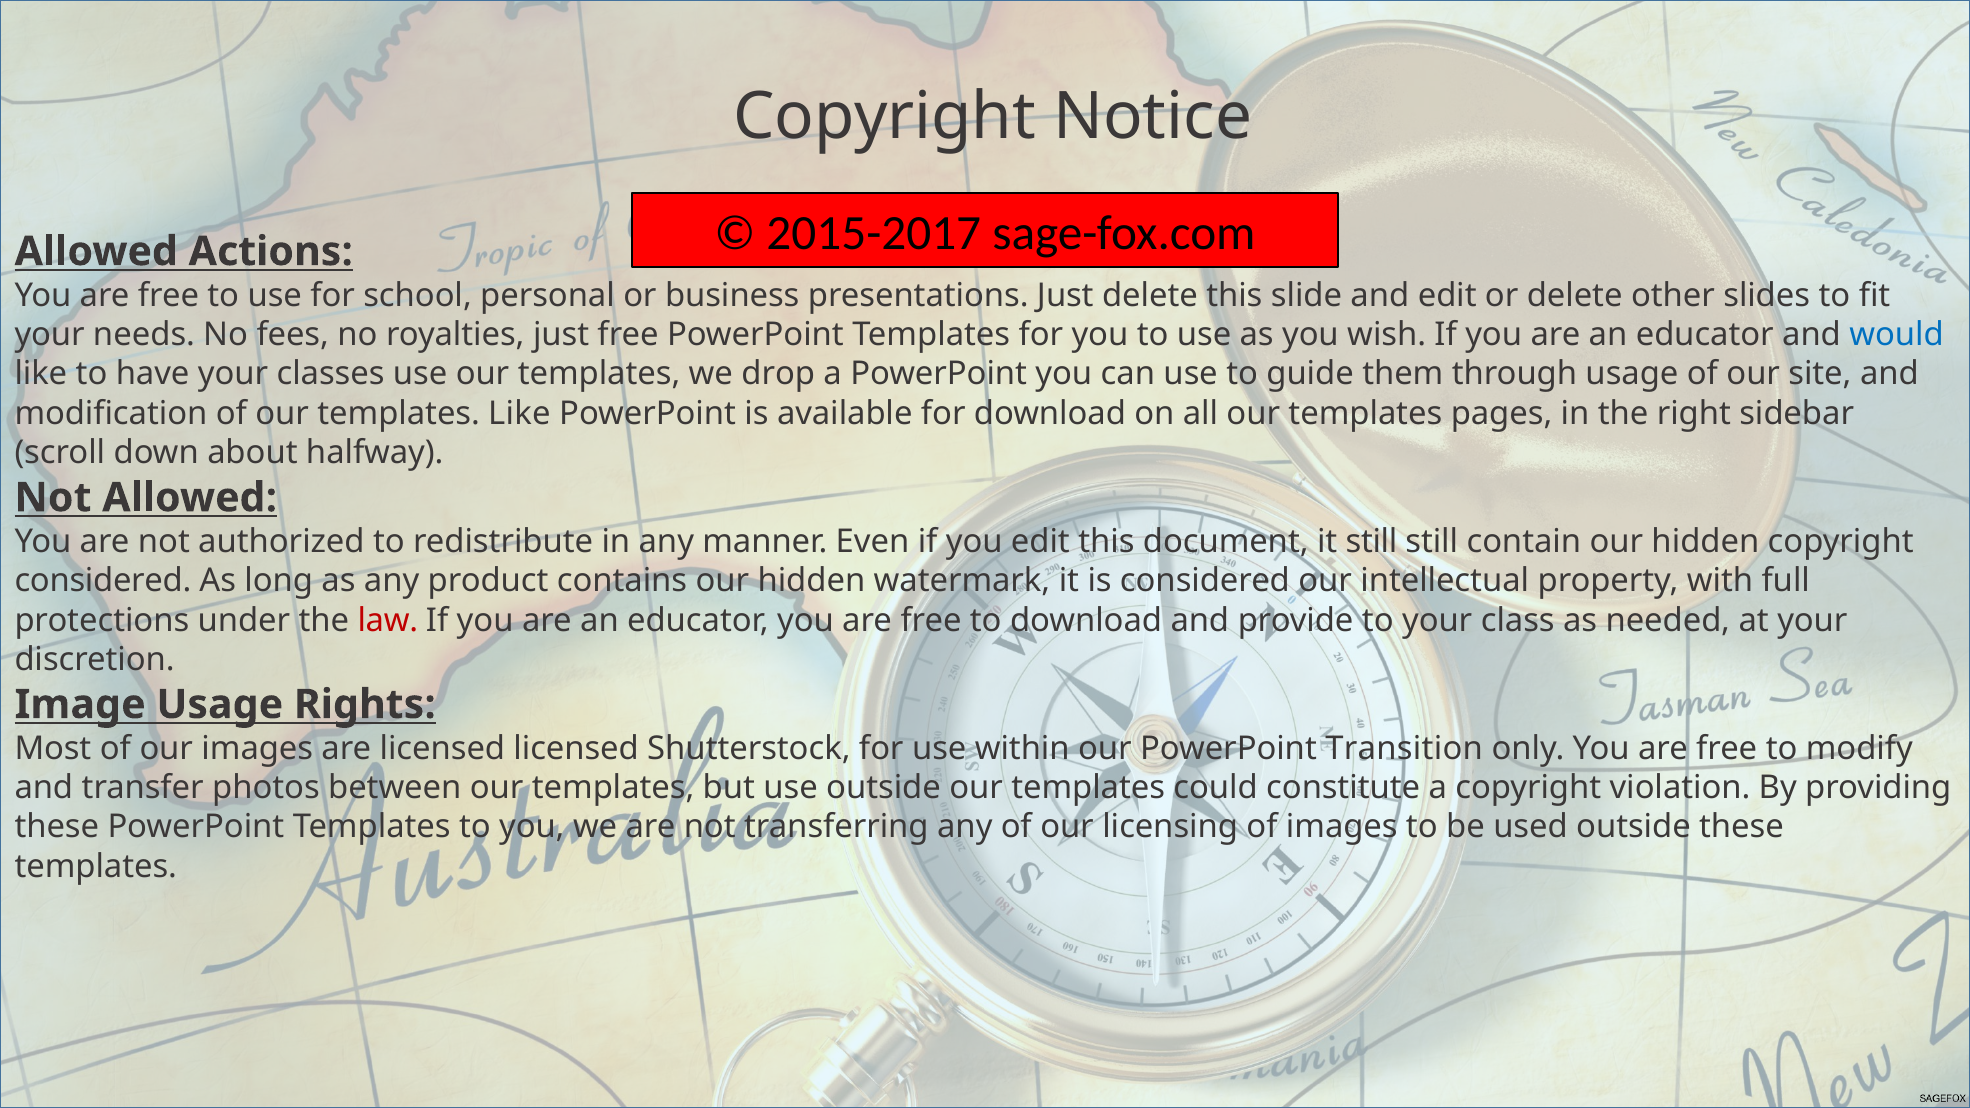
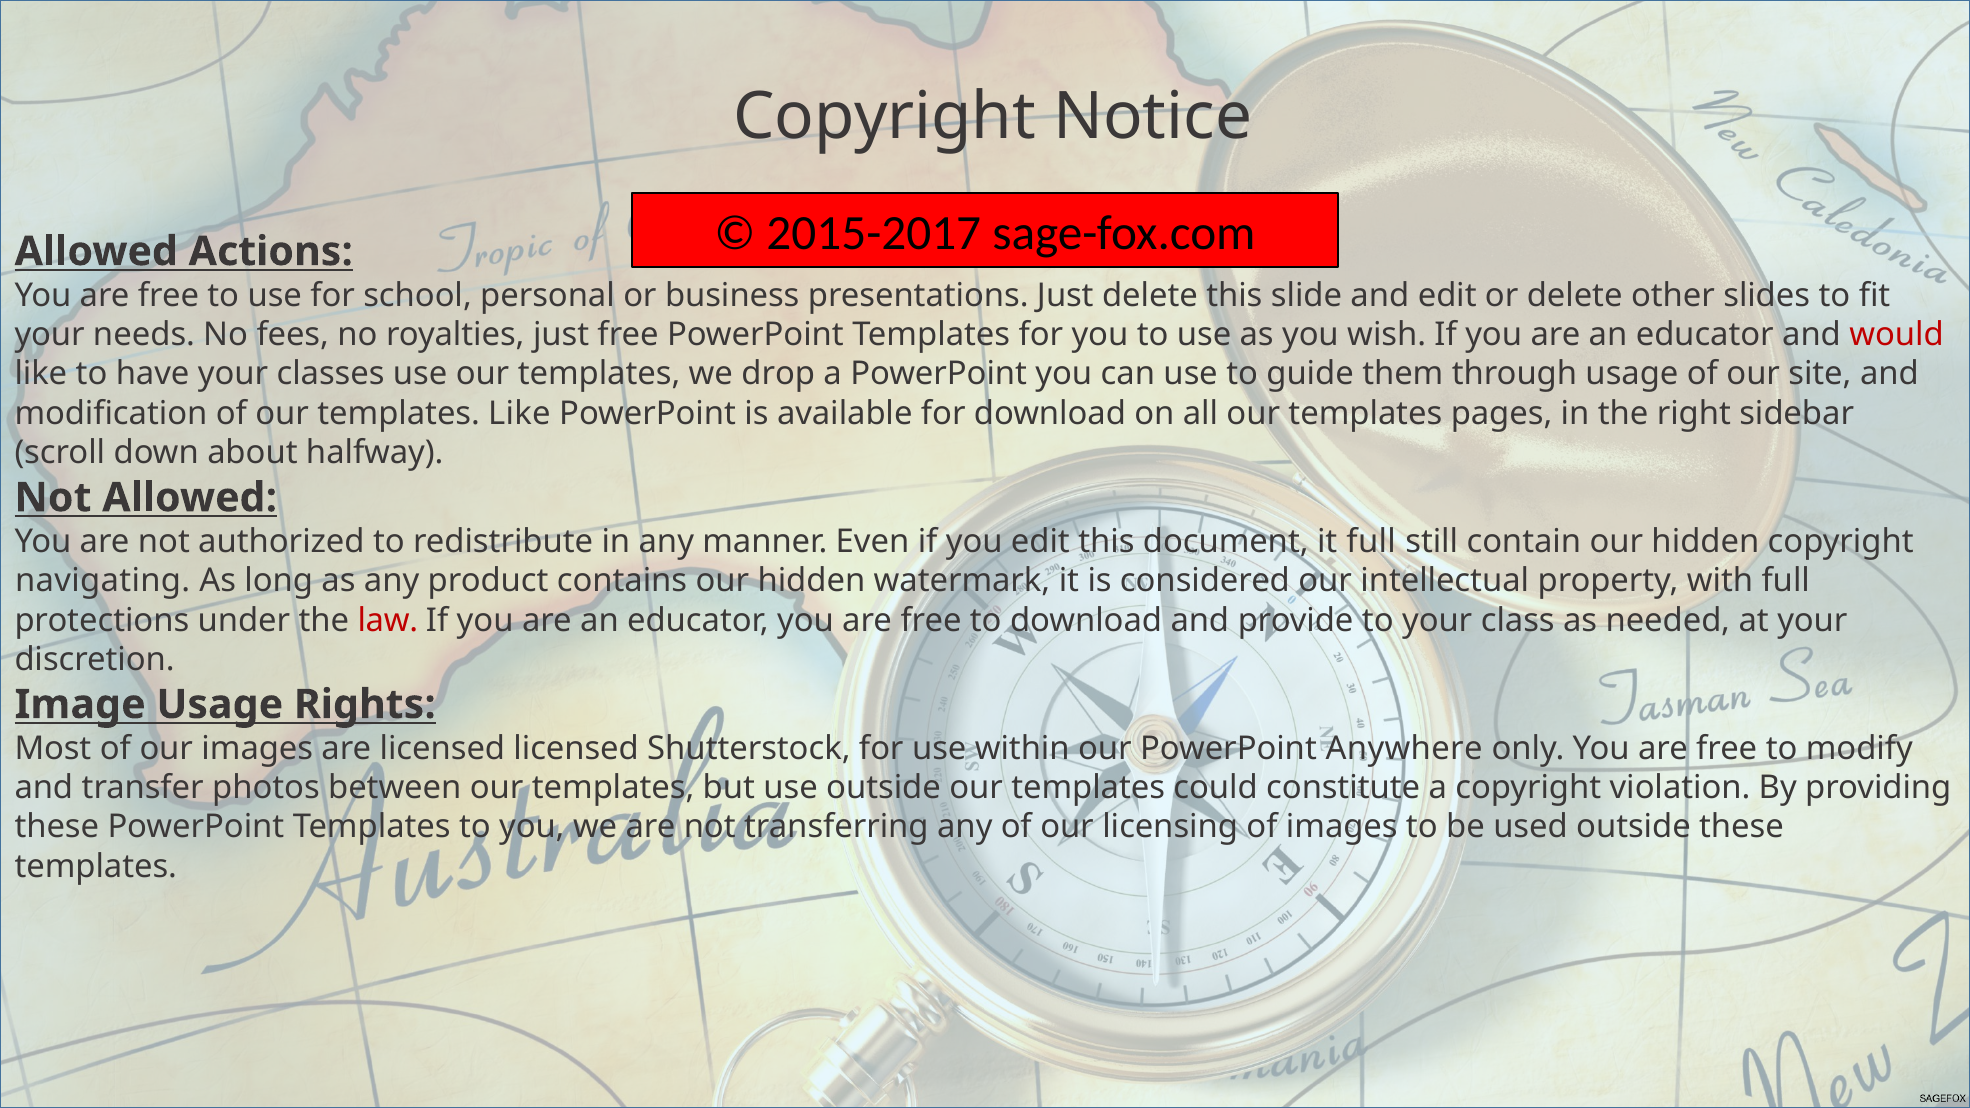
would colour: blue -> red
it still: still -> full
considered at (103, 581): considered -> navigating
Transition: Transition -> Anywhere
